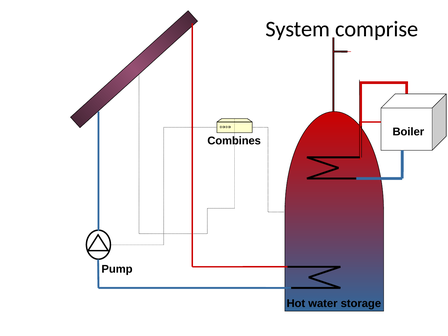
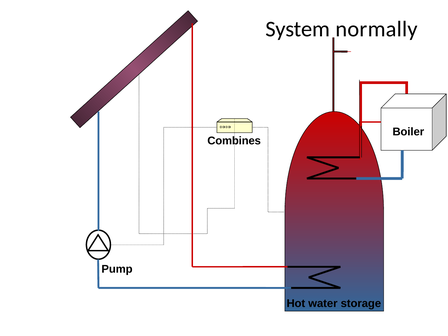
comprise: comprise -> normally
